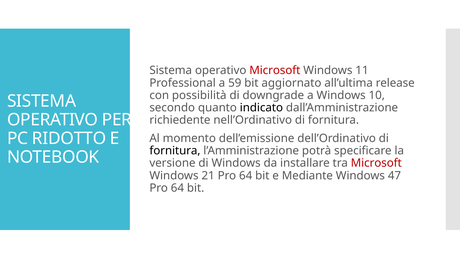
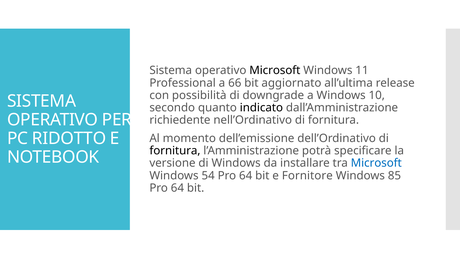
Microsoft at (275, 70) colour: red -> black
59: 59 -> 66
Microsoft at (376, 163) colour: red -> blue
21: 21 -> 54
Mediante: Mediante -> Fornitore
47: 47 -> 85
